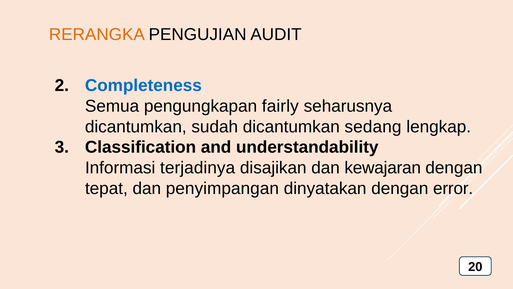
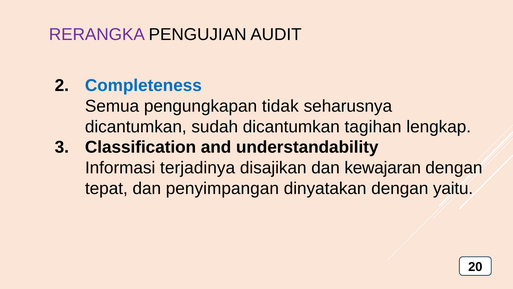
RERANGKA colour: orange -> purple
fairly: fairly -> tidak
sedang: sedang -> tagihan
error: error -> yaitu
